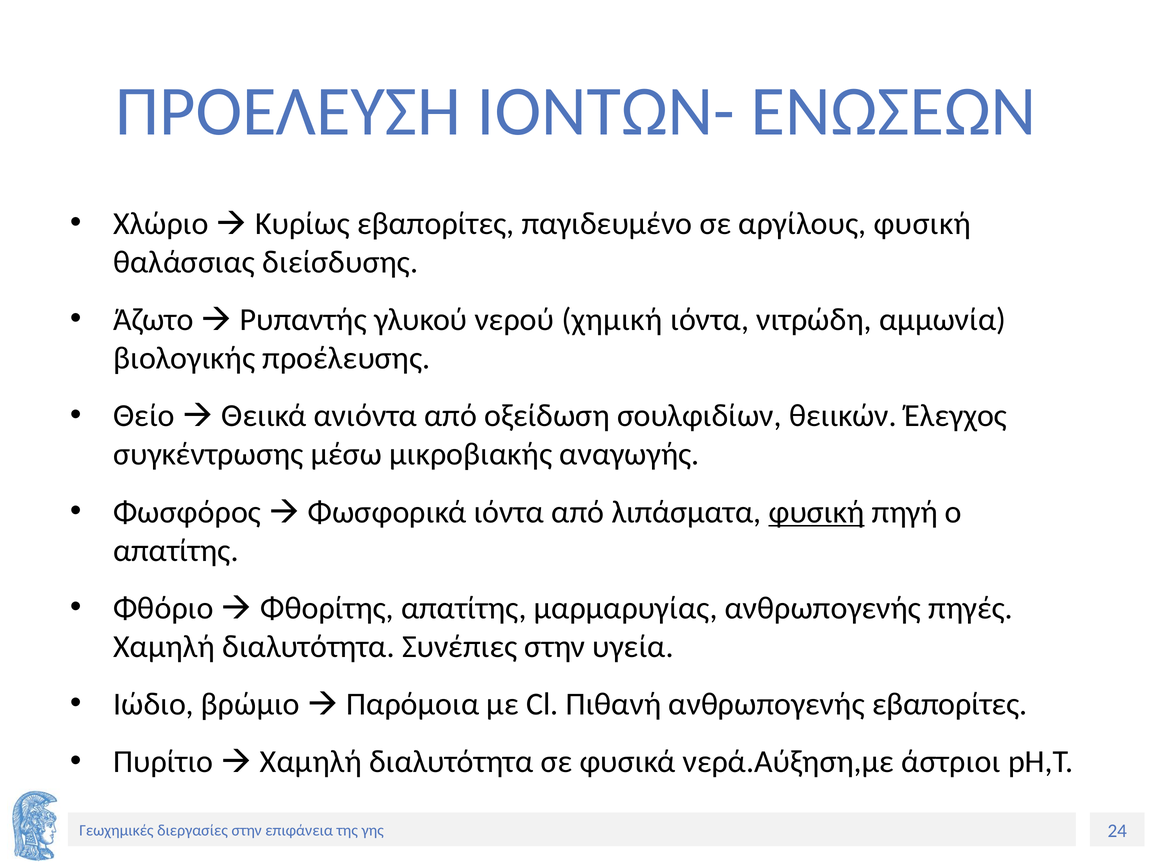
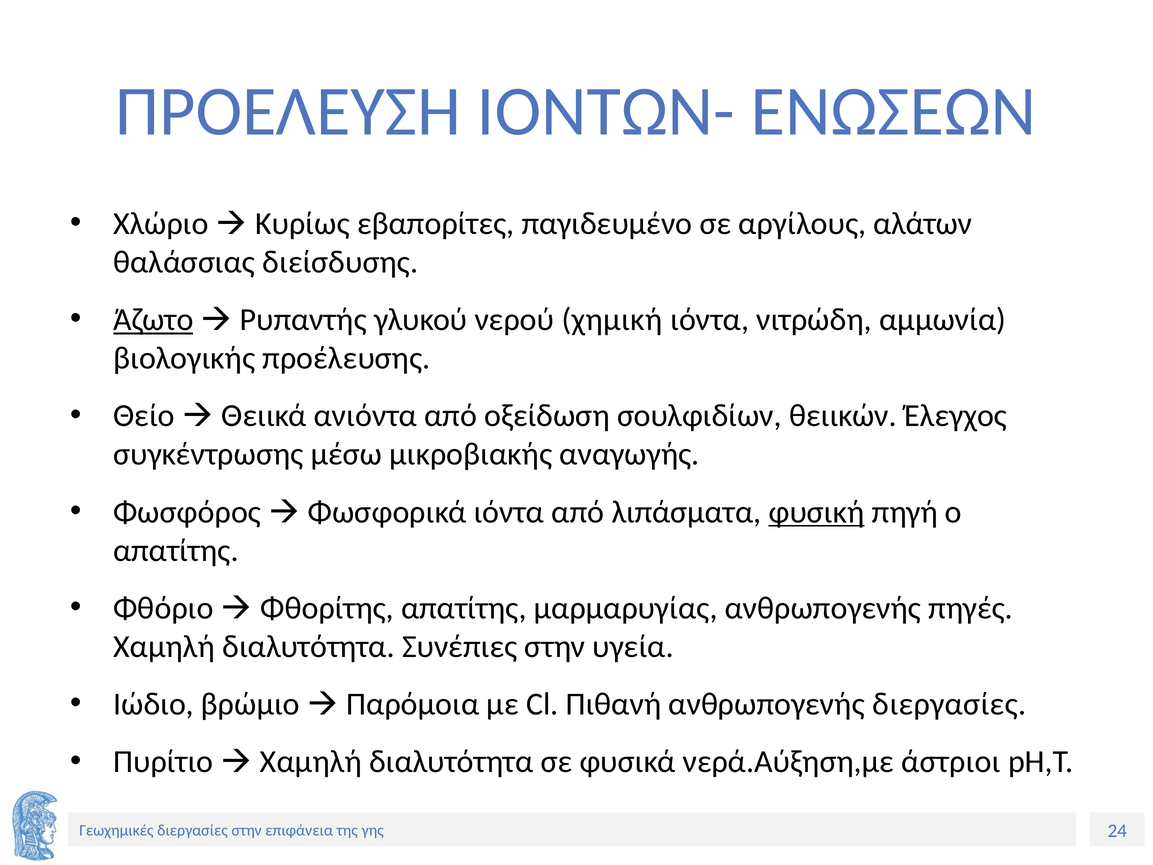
αργίλους φυσική: φυσική -> αλάτων
Άζωτο underline: none -> present
ανθρωπογενής εβαπορίτες: εβαπορίτες -> διεργασίες
